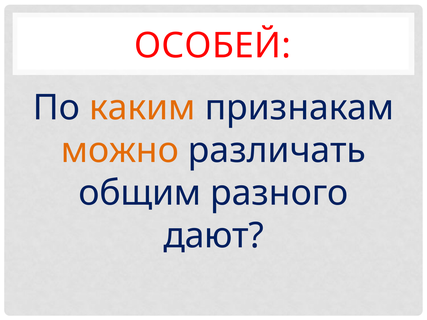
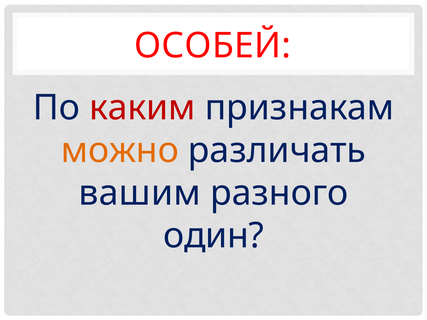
каким colour: orange -> red
общим: общим -> вашим
дают: дают -> один
